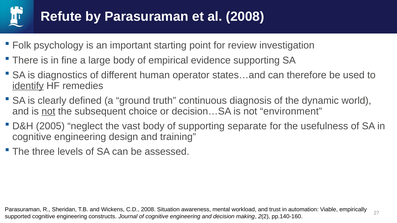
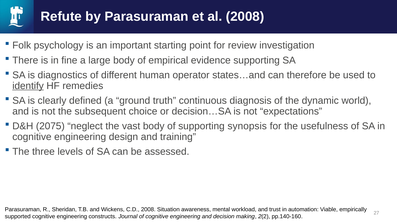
not at (48, 111) underline: present -> none
environment: environment -> expectations
2005: 2005 -> 2075
separate: separate -> synopsis
